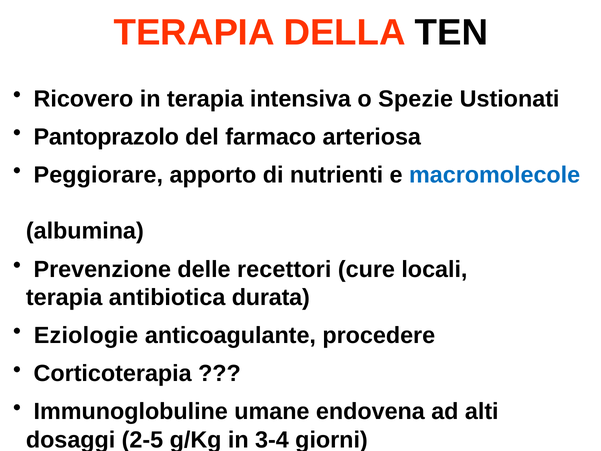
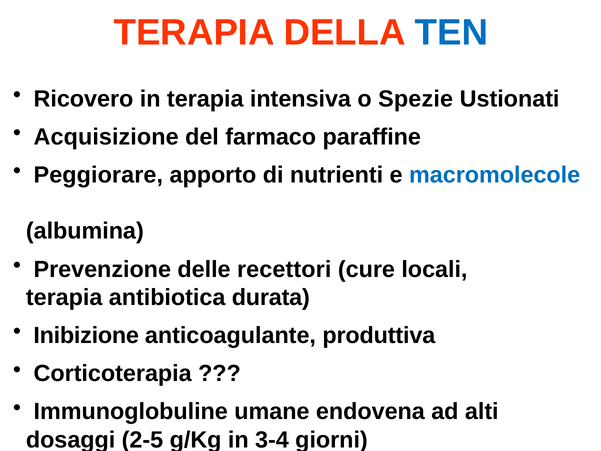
TEN colour: black -> blue
Pantoprazolo: Pantoprazolo -> Acquisizione
arteriosa: arteriosa -> paraffine
Eziologie: Eziologie -> Inibizione
procedere: procedere -> produttiva
